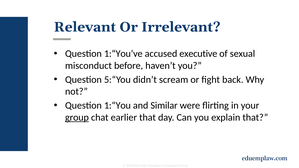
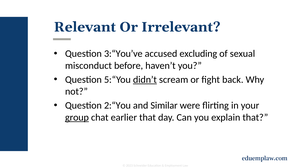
1:“You’ve: 1:“You’ve -> 3:“You’ve
executive: executive -> excluding
didn’t underline: none -> present
1:“You: 1:“You -> 2:“You
